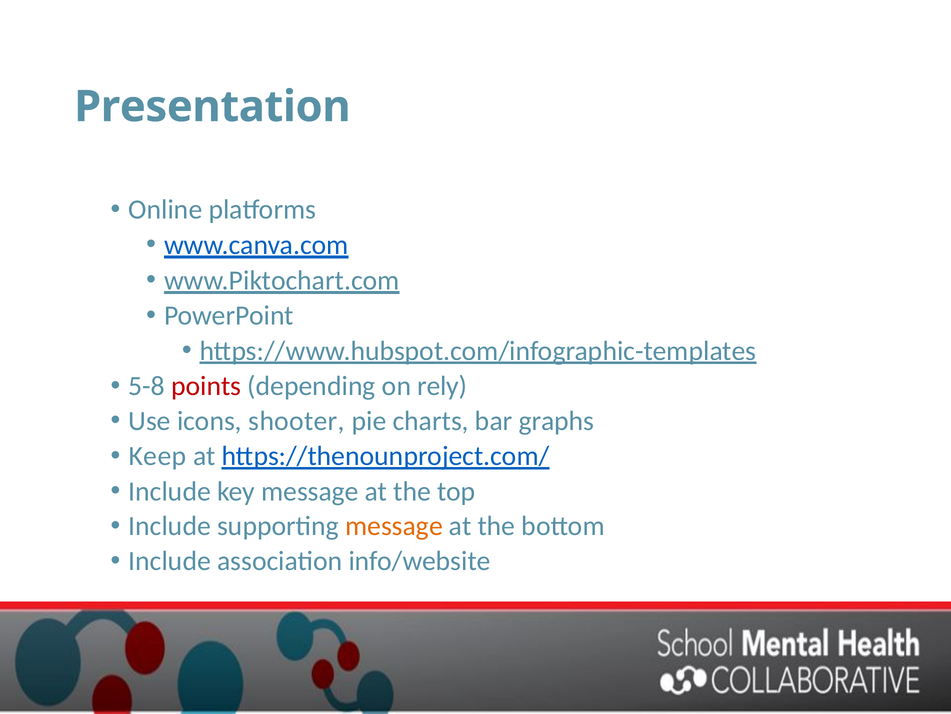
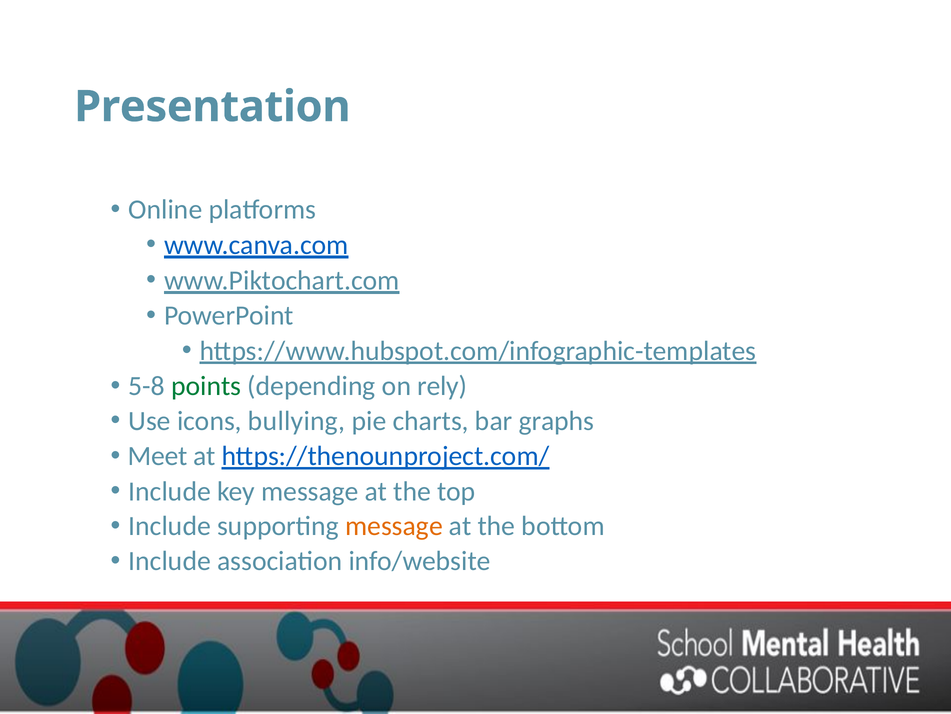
points colour: red -> green
shooter: shooter -> bullying
Keep: Keep -> Meet
